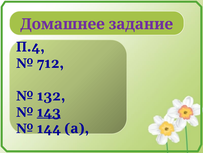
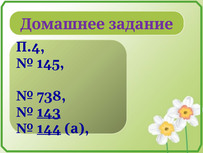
712: 712 -> 145
132: 132 -> 738
144 underline: none -> present
